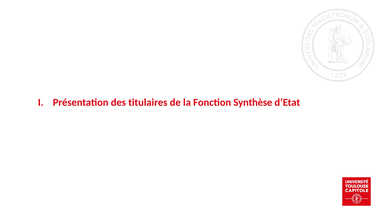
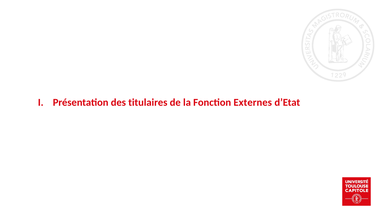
Synthèse: Synthèse -> Externes
